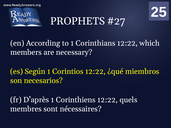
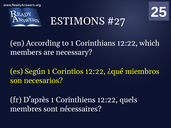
PROPHETS: PROPHETS -> ESTIMONS
